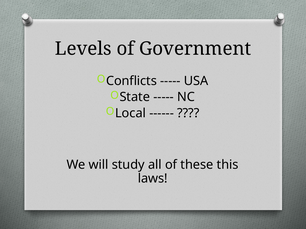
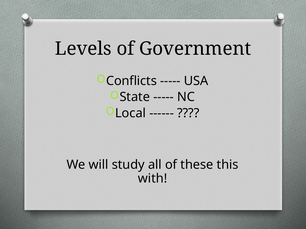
laws: laws -> with
